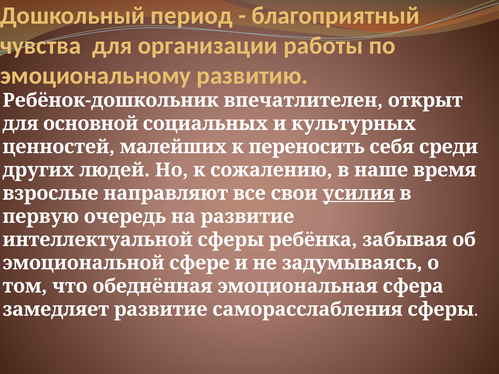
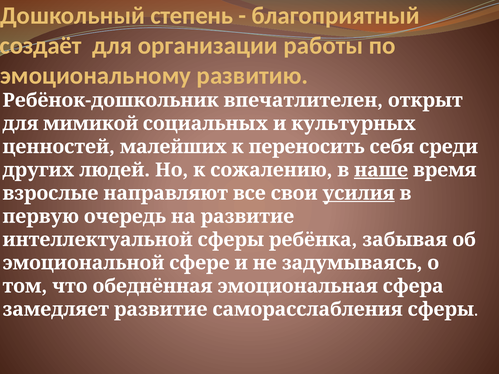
период: период -> степень
чувства: чувства -> создаёт
основной: основной -> мимикой
наше underline: none -> present
